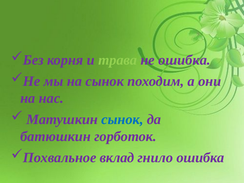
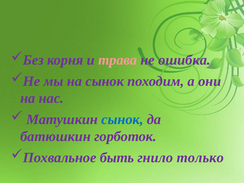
трава colour: light green -> pink
вклад: вклад -> быть
гнило ошибка: ошибка -> только
